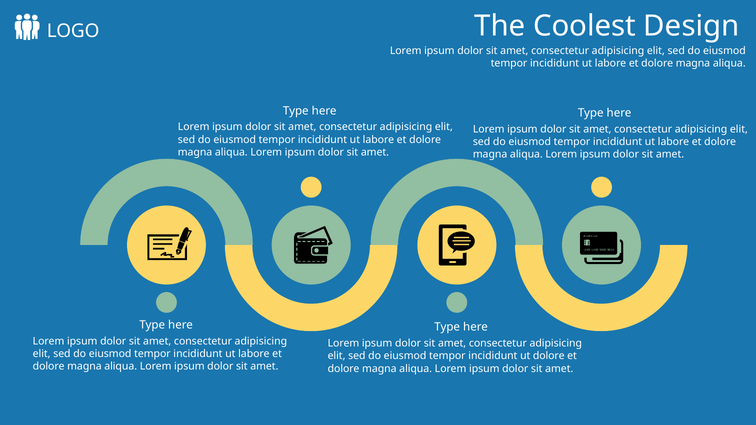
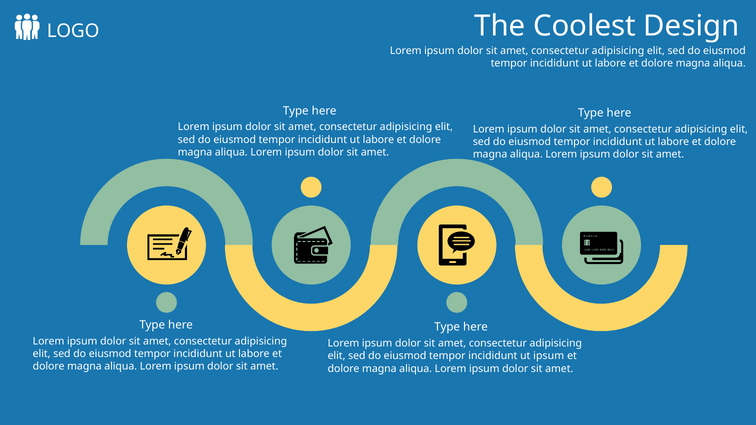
ut dolore: dolore -> ipsum
